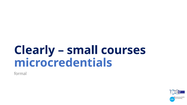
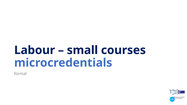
Clearly: Clearly -> Labour
